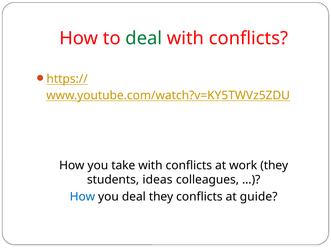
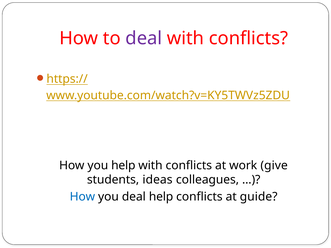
deal at (144, 38) colour: green -> purple
you take: take -> help
work they: they -> give
deal they: they -> help
